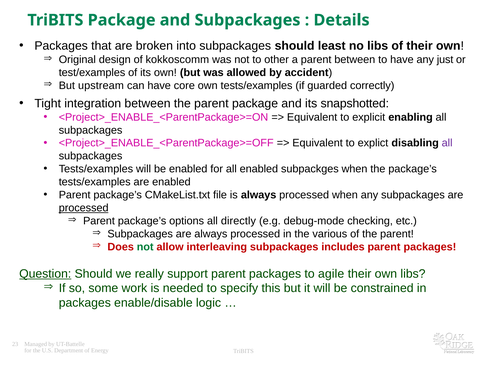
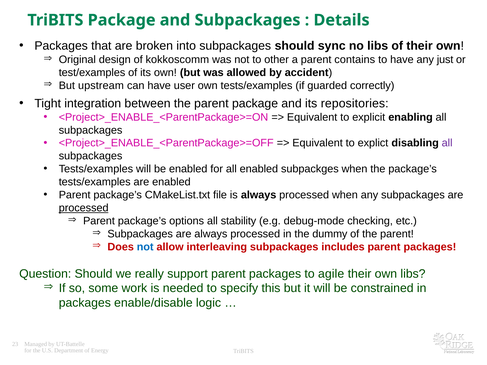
least: least -> sync
parent between: between -> contains
core: core -> user
snapshotted: snapshotted -> repositories
directly: directly -> stability
various: various -> dummy
not at (145, 247) colour: green -> blue
Question underline: present -> none
